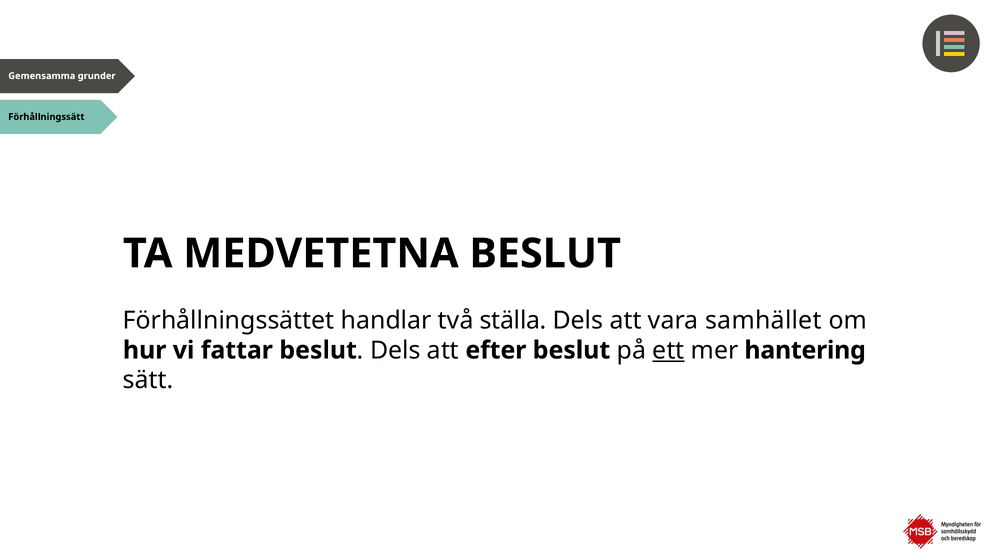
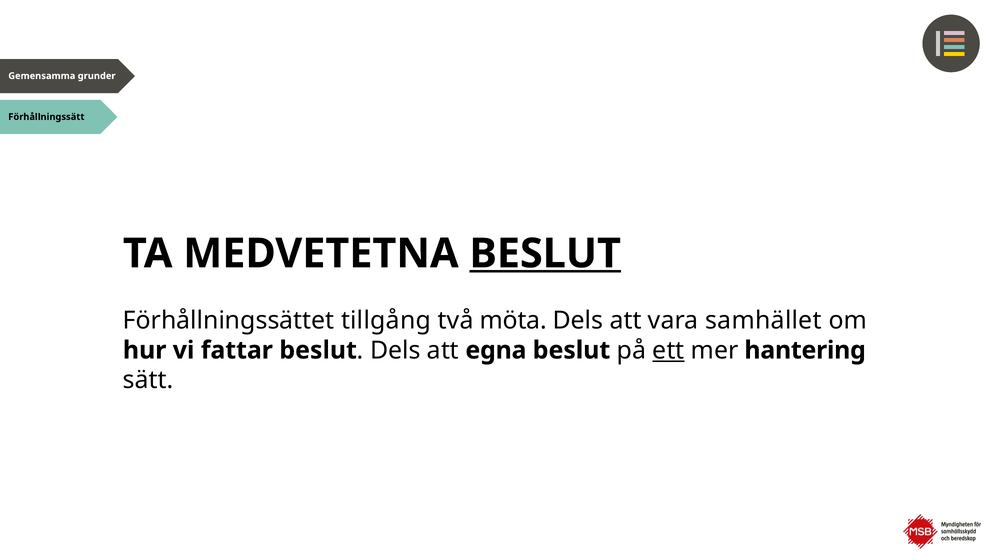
BESLUT at (545, 253) underline: none -> present
handlar: handlar -> tillgång
ställa: ställa -> möta
efter: efter -> egna
